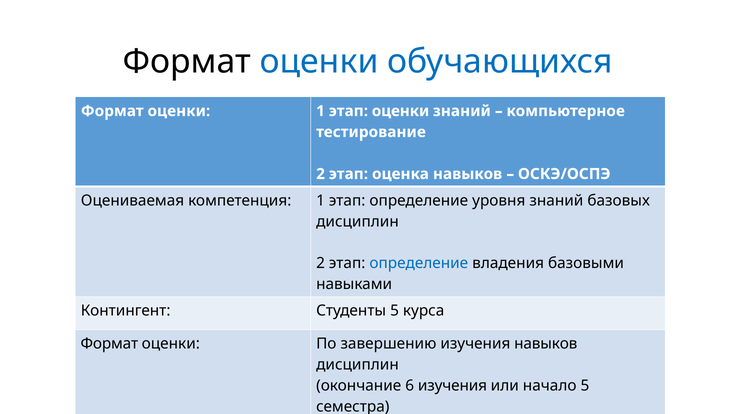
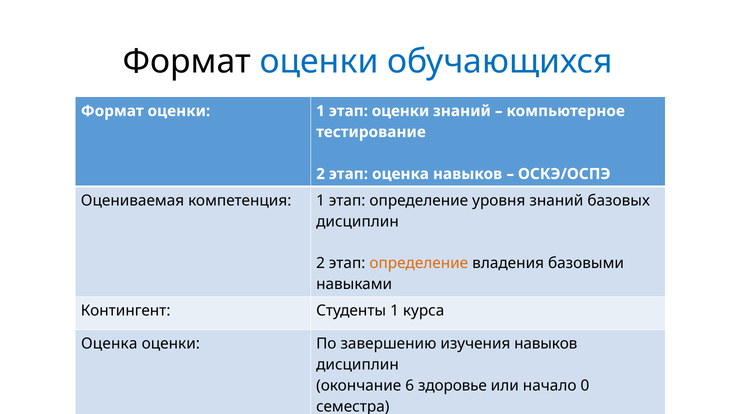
определение at (419, 263) colour: blue -> orange
Студенты 5: 5 -> 1
Формат at (109, 344): Формат -> Оценка
6 изучения: изучения -> здоровье
начало 5: 5 -> 0
